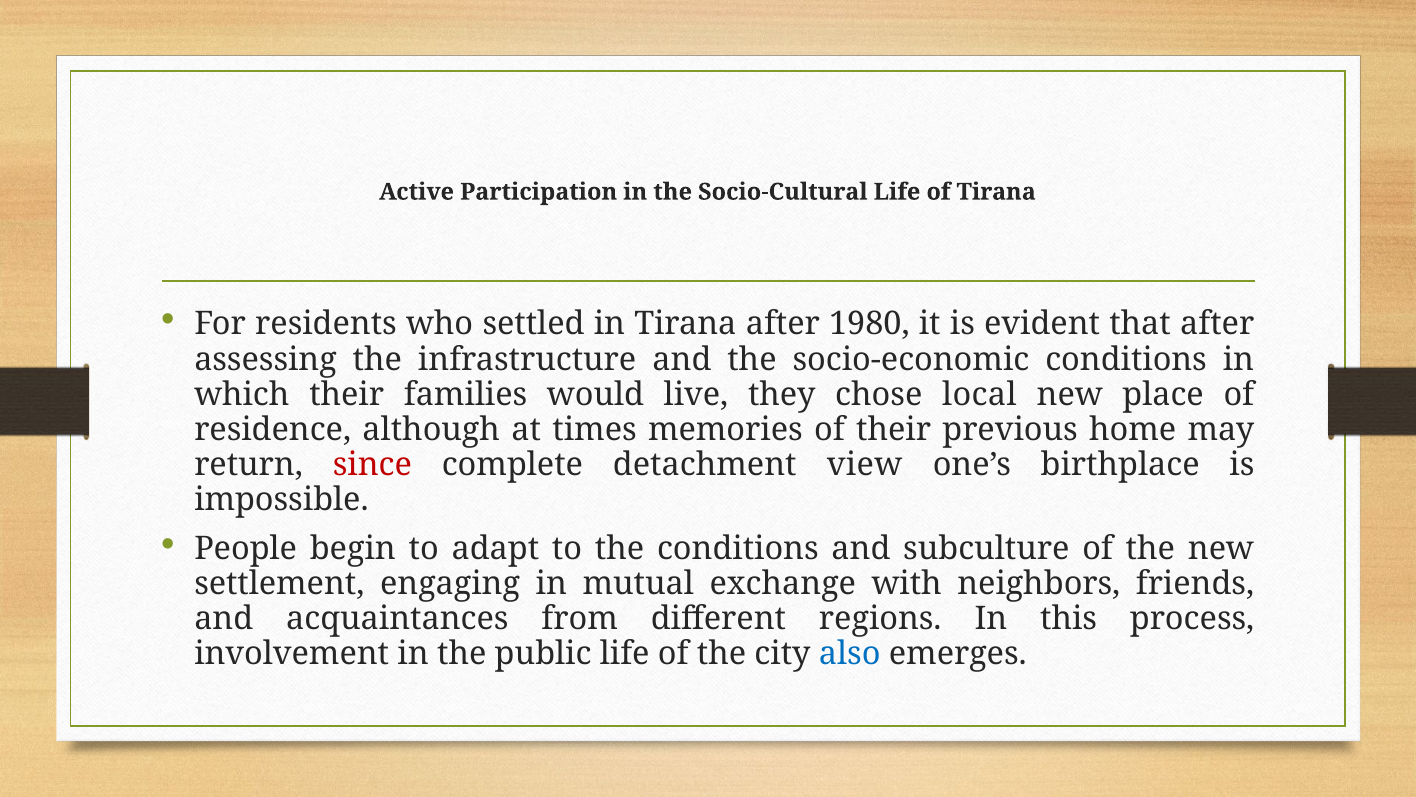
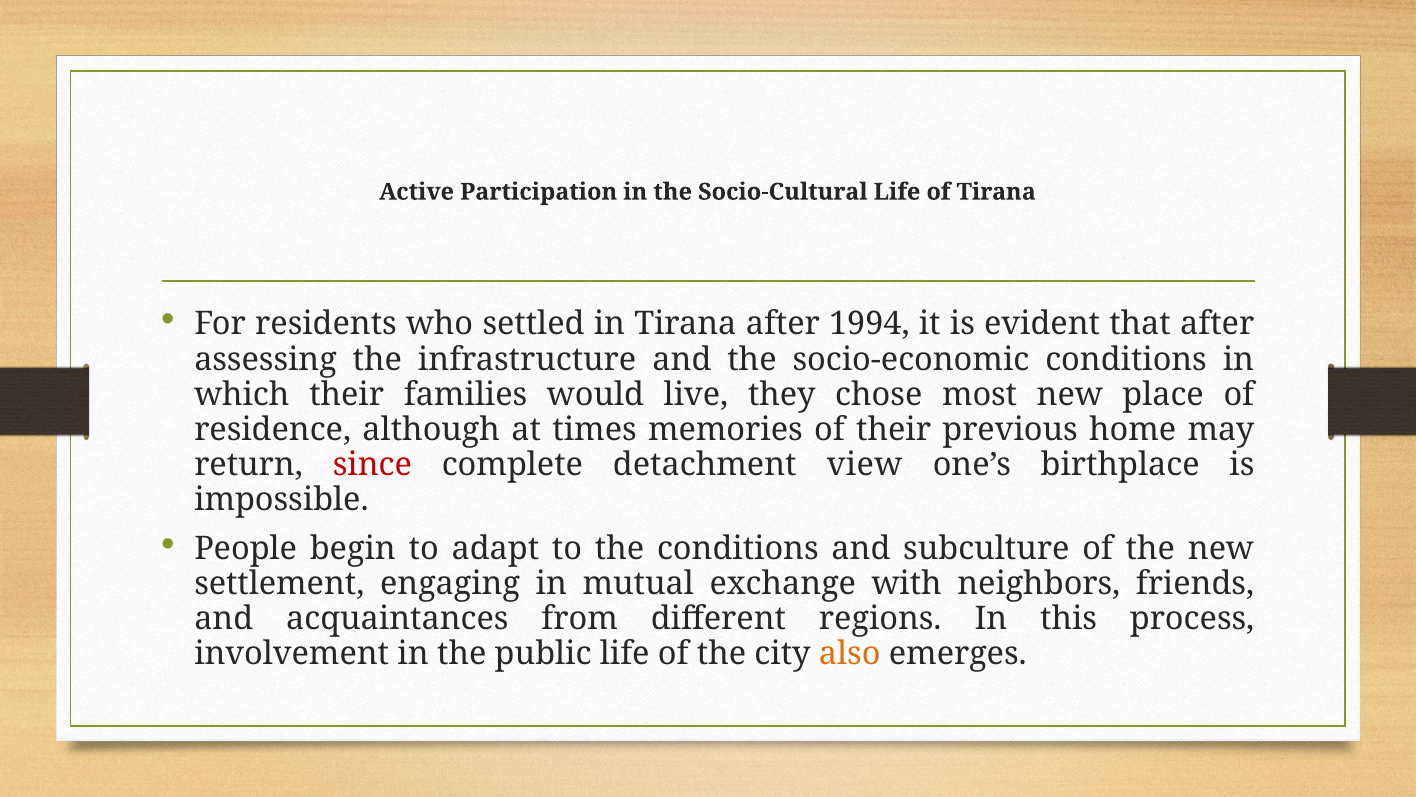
1980: 1980 -> 1994
local: local -> most
also colour: blue -> orange
